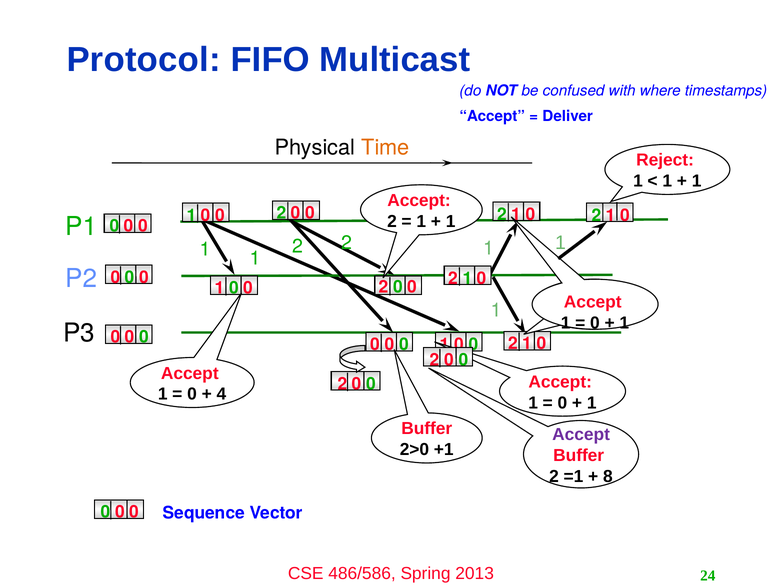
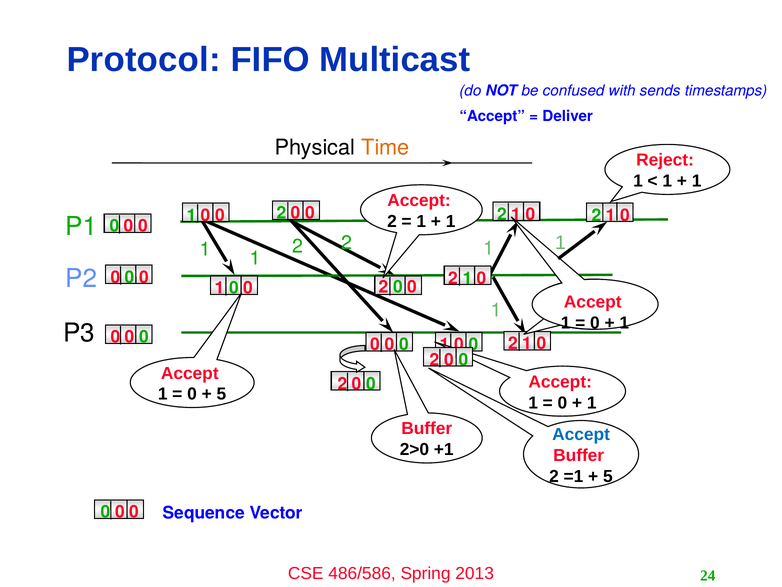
where: where -> sends
4 at (221, 394): 4 -> 5
Accept at (581, 434) colour: purple -> blue
8 at (608, 476): 8 -> 5
